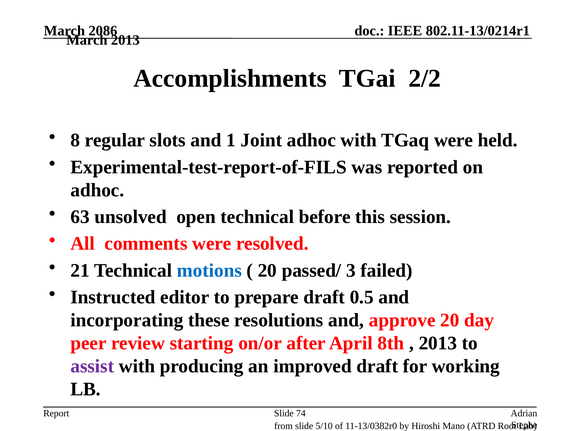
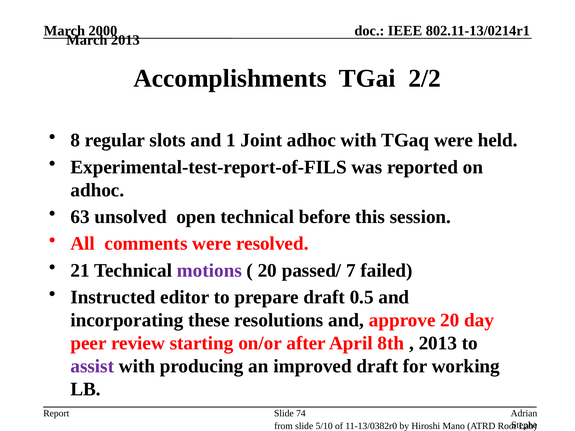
2086: 2086 -> 2000
motions colour: blue -> purple
3: 3 -> 7
